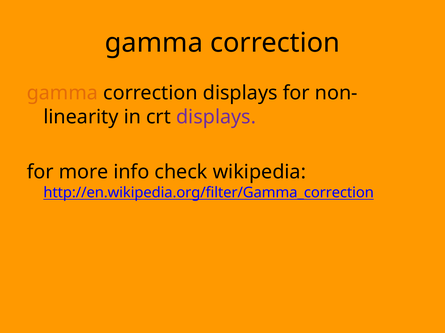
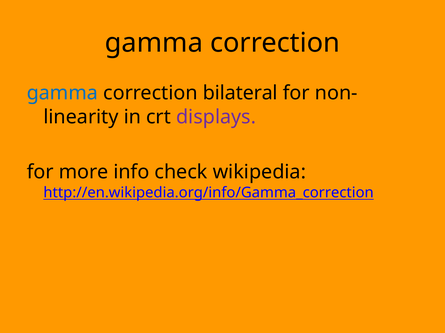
gamma at (62, 93) colour: orange -> blue
correction displays: displays -> bilateral
http://en.wikipedia.org/filter/Gamma_correction: http://en.wikipedia.org/filter/Gamma_correction -> http://en.wikipedia.org/info/Gamma_correction
